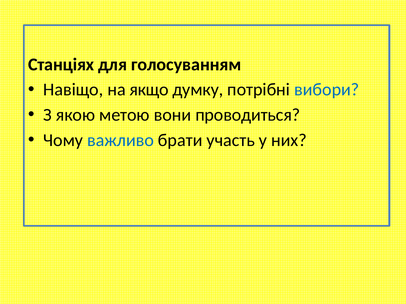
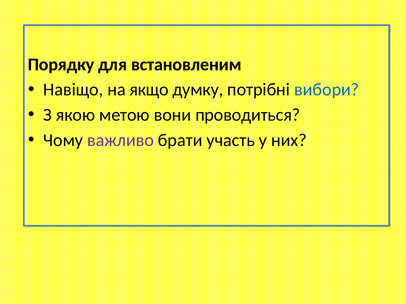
Станціях: Станціях -> Порядку
голосуванням: голосуванням -> встановленим
важливо colour: blue -> purple
